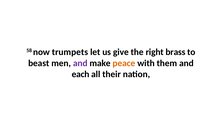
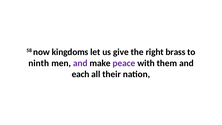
trumpets: trumpets -> kingdoms
beast: beast -> ninth
peace colour: orange -> purple
